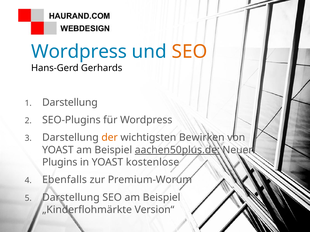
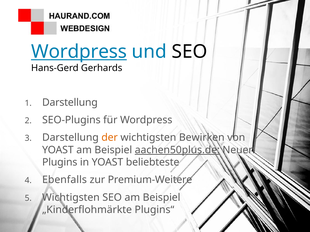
Wordpress at (79, 52) underline: none -> present
SEO at (190, 52) colour: orange -> black
kostenlose: kostenlose -> beliebteste
Premium-Worum: Premium-Worum -> Premium-Weitere
Darstellung at (71, 198): Darstellung -> Wichtigsten
Version“: Version“ -> Plugins“
